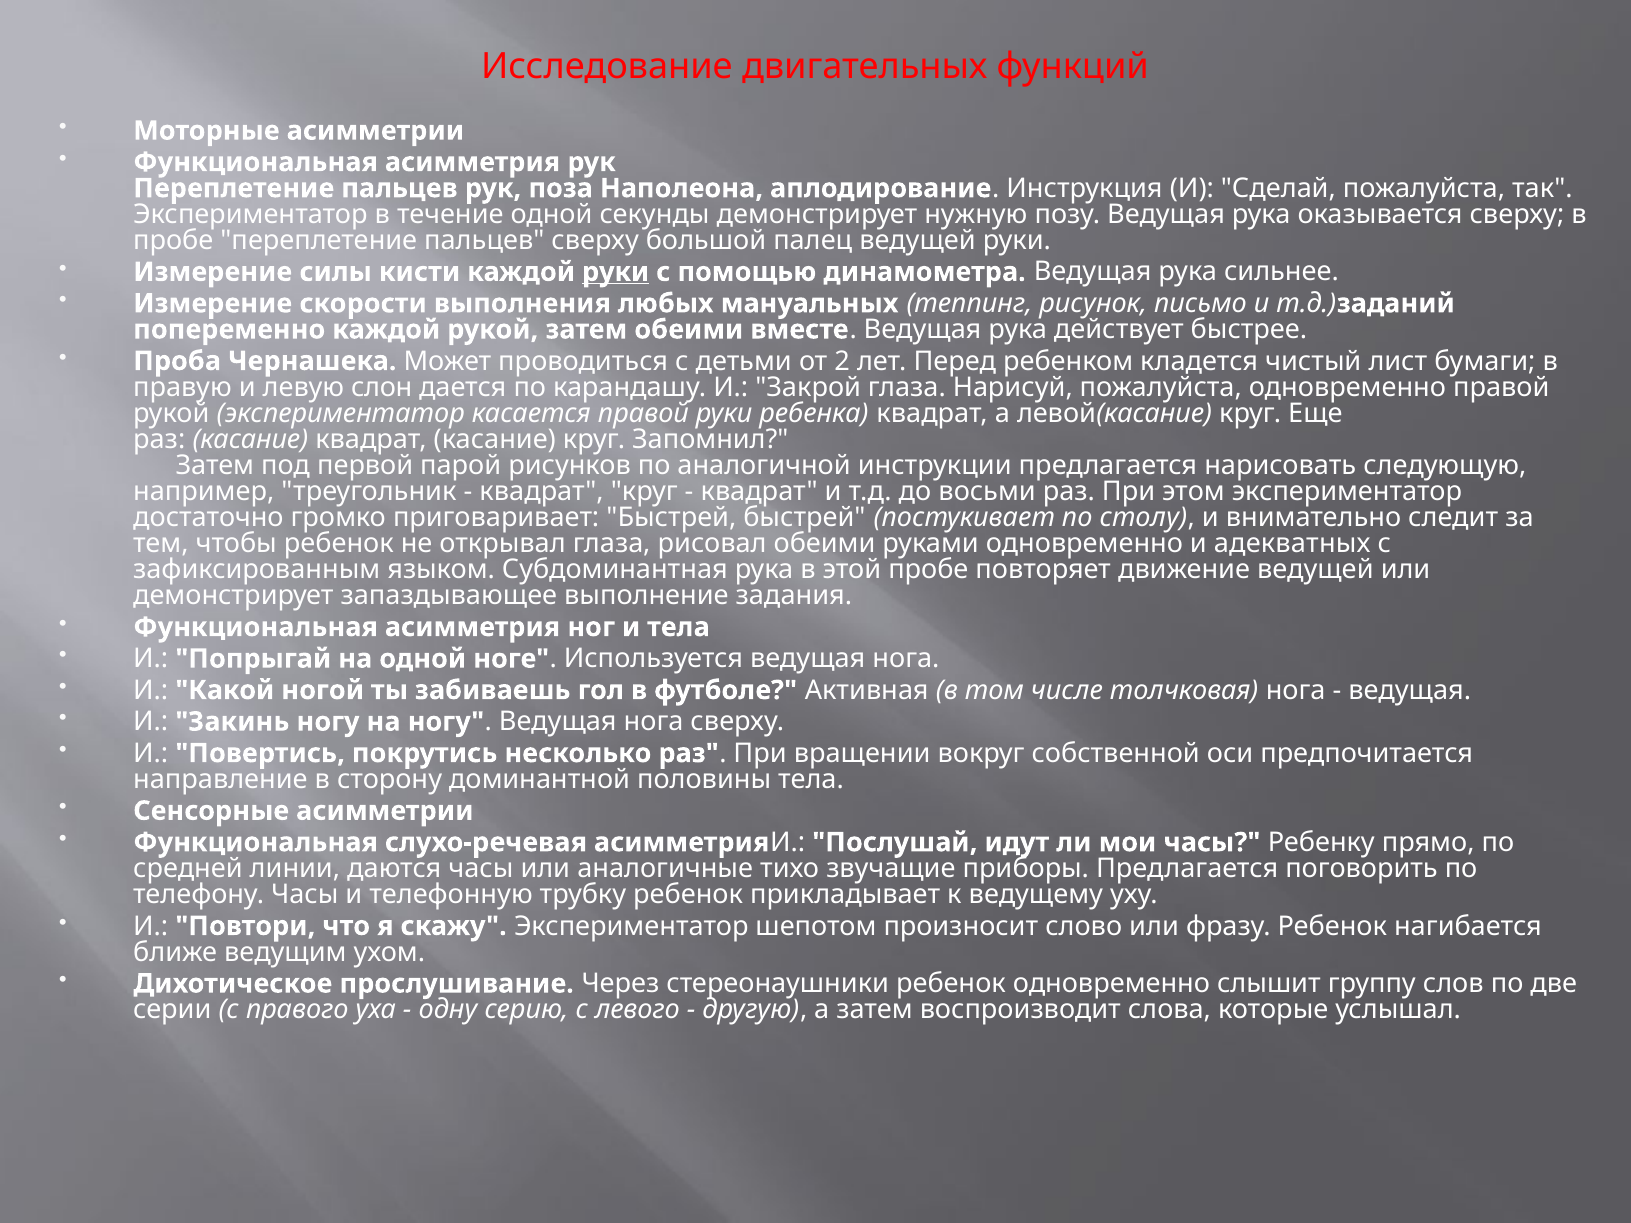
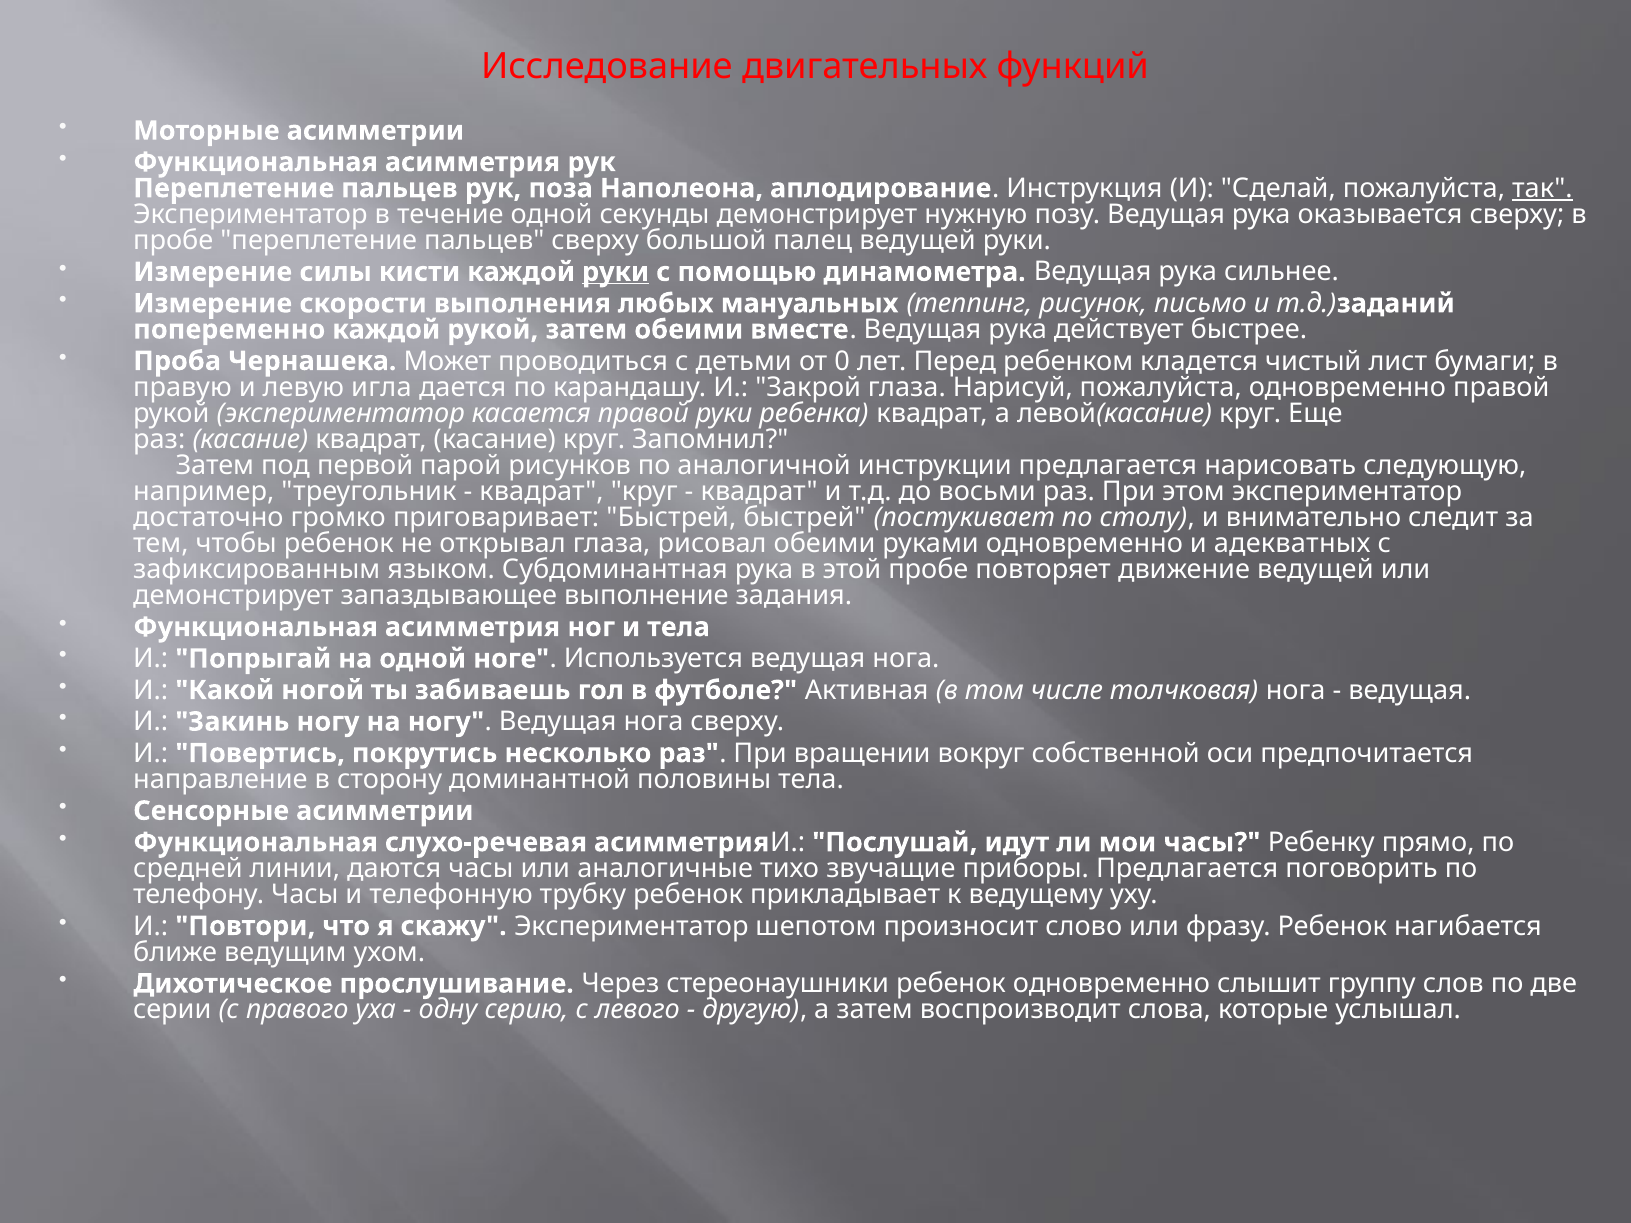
так underline: none -> present
2: 2 -> 0
слон: слон -> игла
